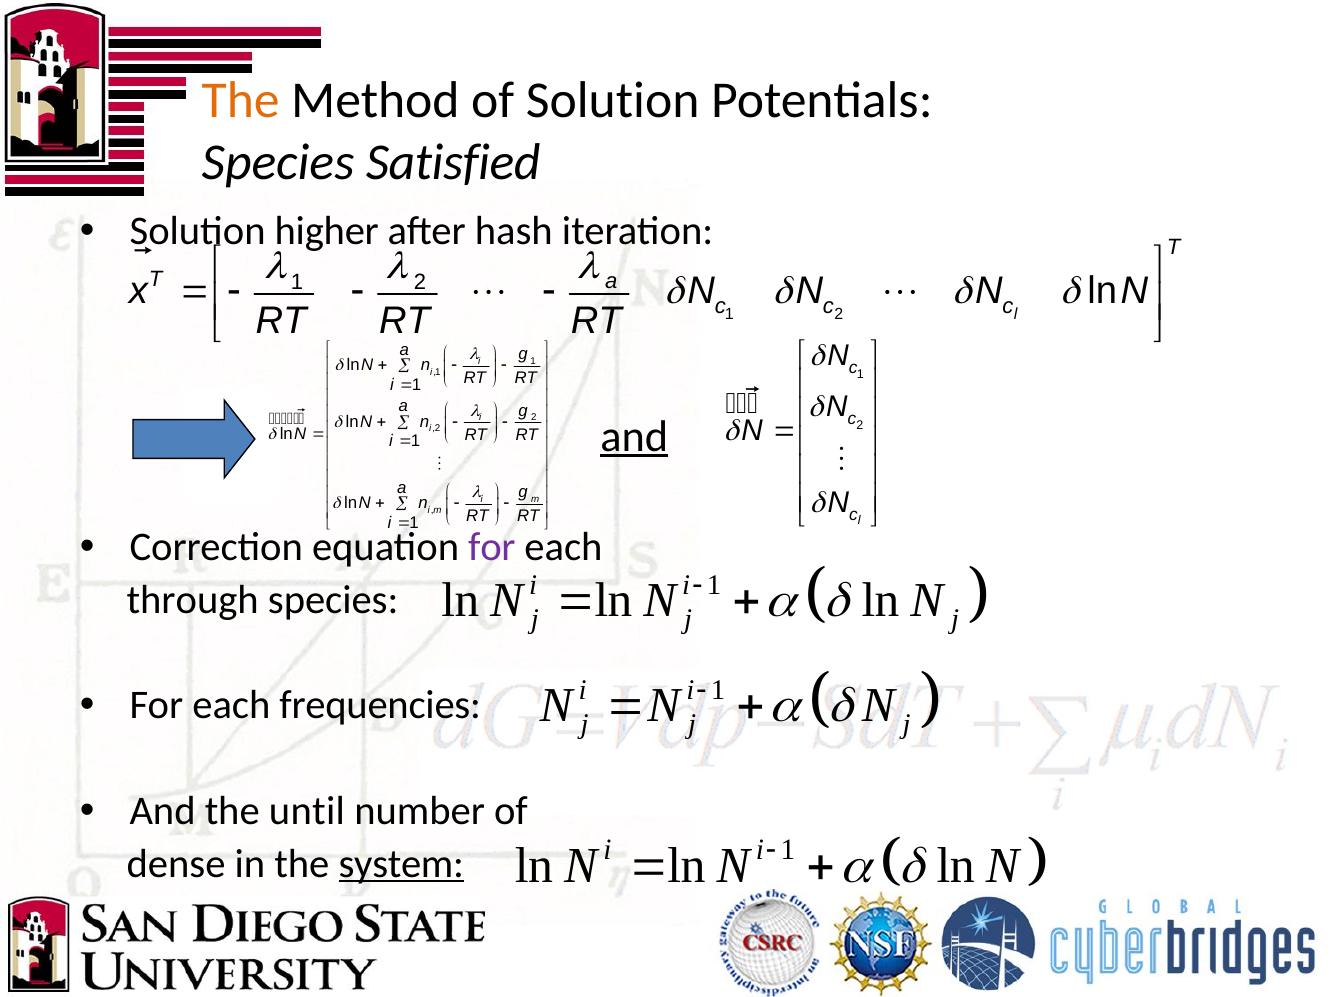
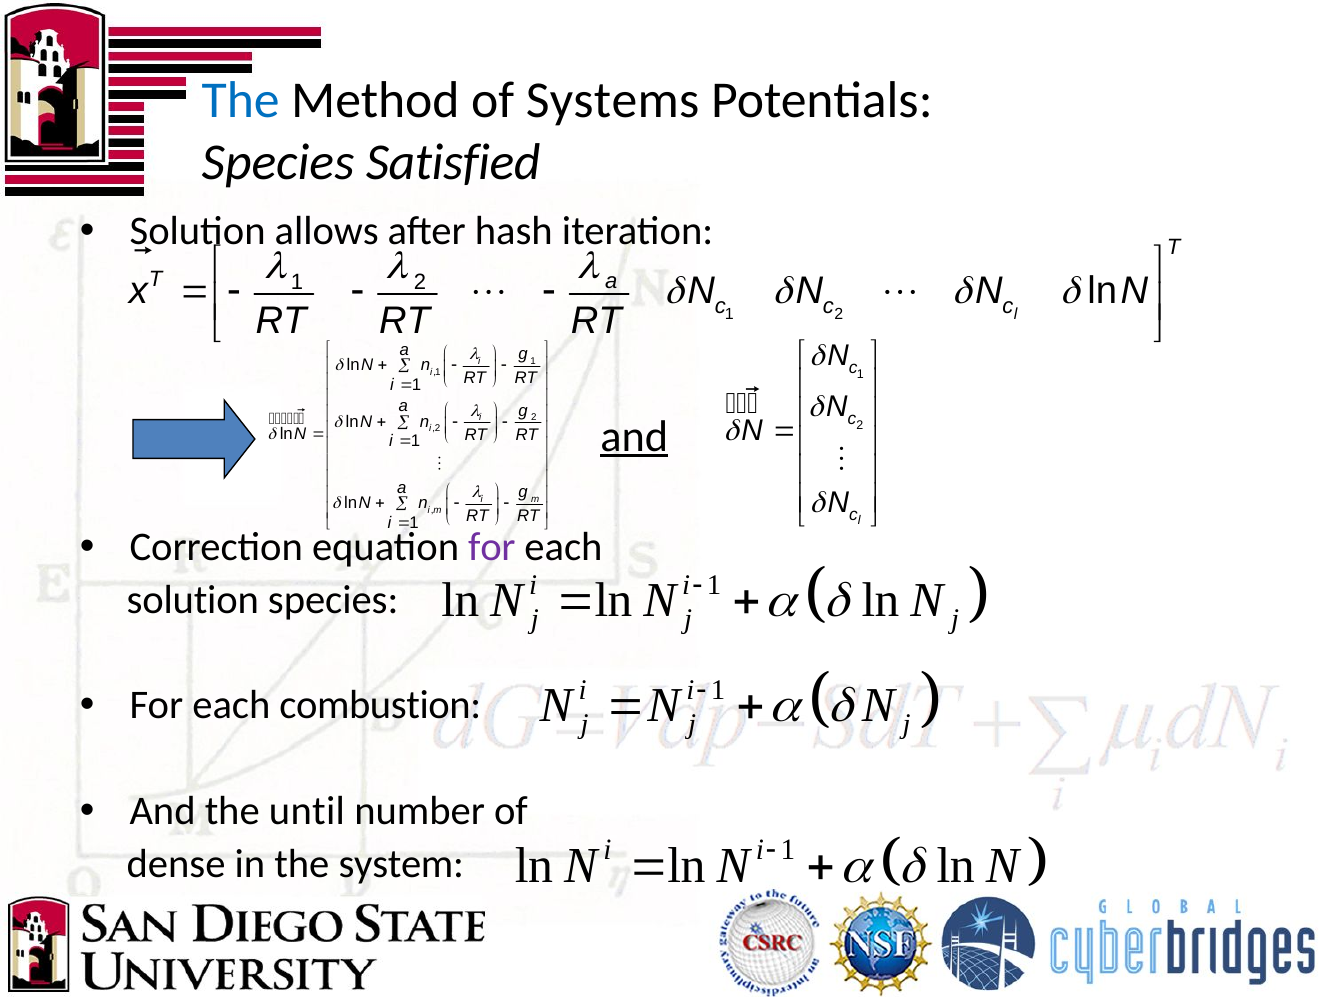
The at (241, 100) colour: orange -> blue
of Solution: Solution -> Systems
higher: higher -> allows
through at (193, 601): through -> solution
frequencies: frequencies -> combustion
system underline: present -> none
